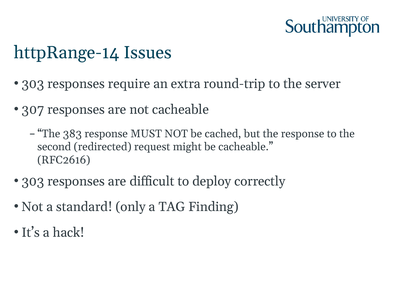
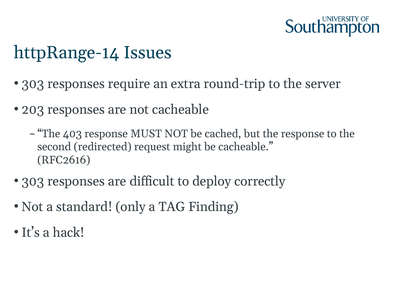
307: 307 -> 203
383: 383 -> 403
